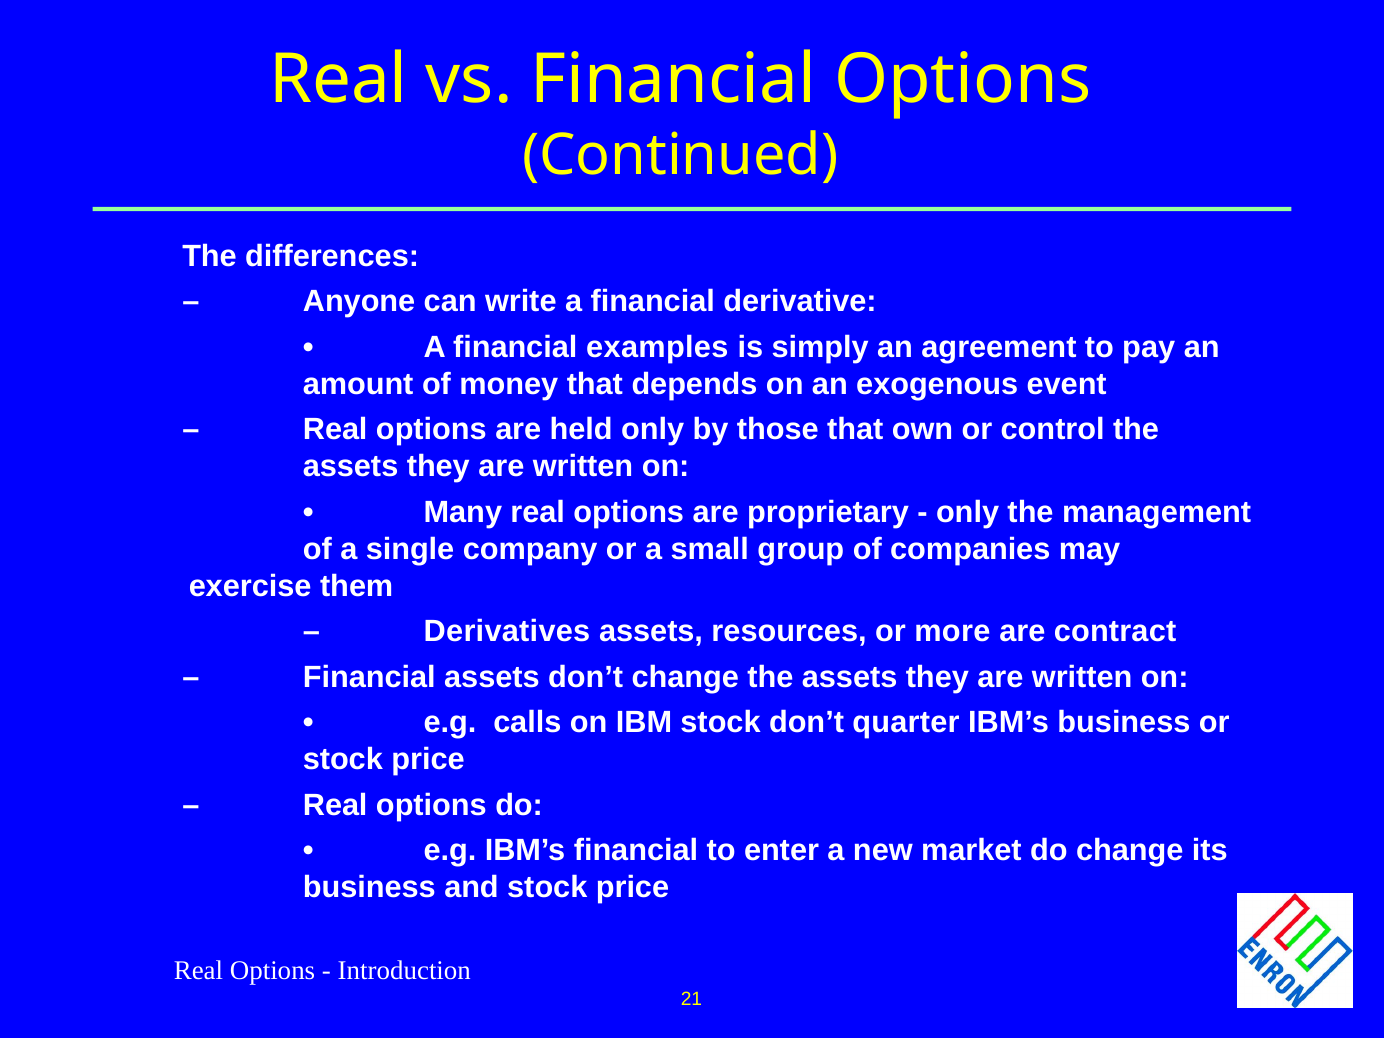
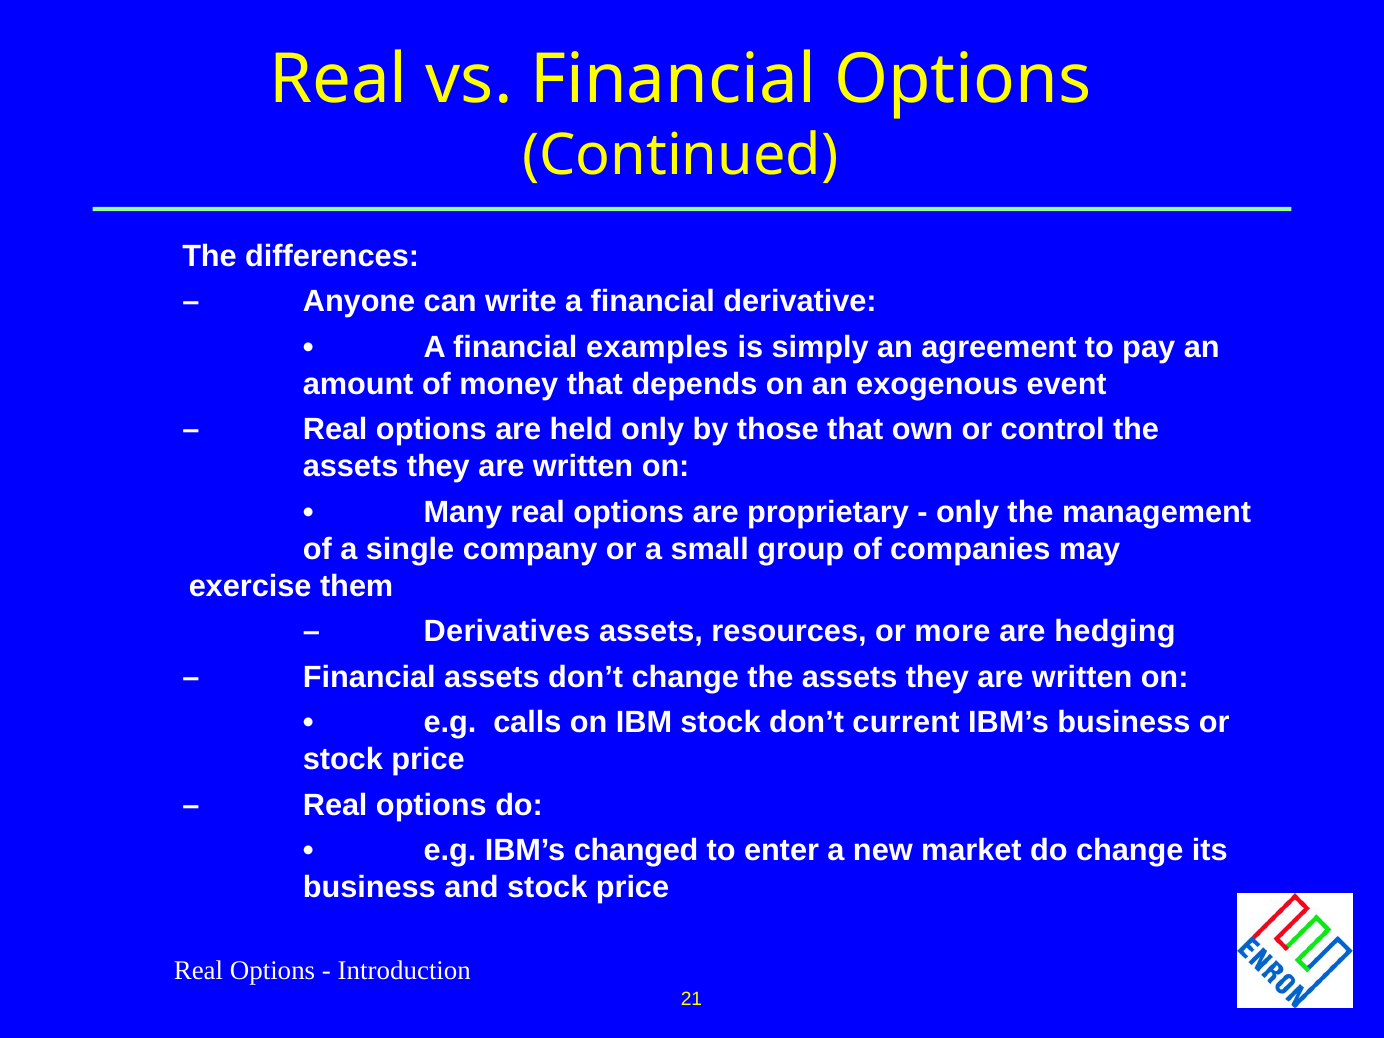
contract: contract -> hedging
quarter: quarter -> current
IBM’s financial: financial -> changed
